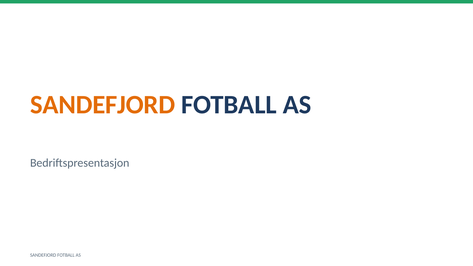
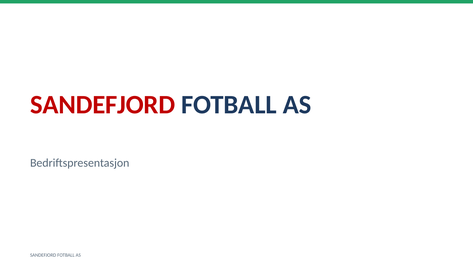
SANDEFJORD at (103, 105) colour: orange -> red
